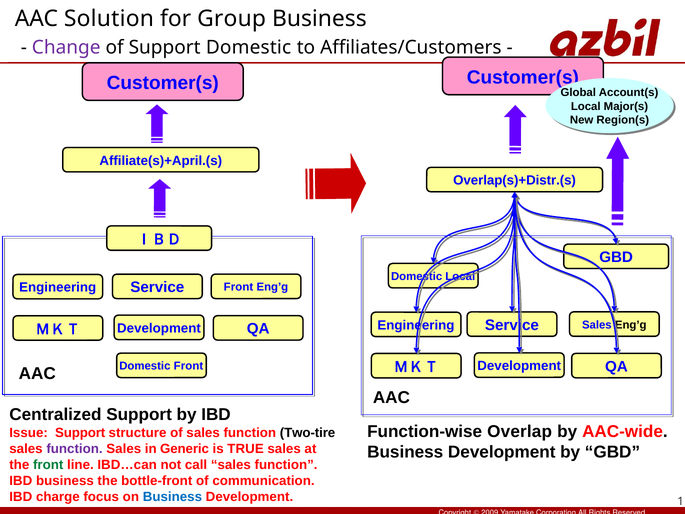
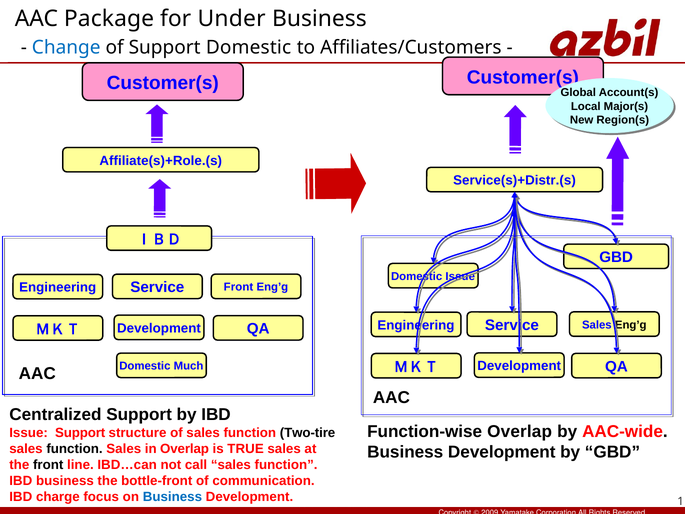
Solution: Solution -> Package
Group: Group -> Under
Change colour: purple -> blue
Affiliate(s)+April.(s: Affiliate(s)+April.(s -> Affiliate(s)+Role.(s
Overlap(s)+Distr.(s: Overlap(s)+Distr.(s -> Service(s)+Distr.(s
Domestic Local: Local -> Issue
Domestic Front: Front -> Much
function at (74, 448) colour: purple -> black
in Generic: Generic -> Overlap
front at (48, 464) colour: green -> black
